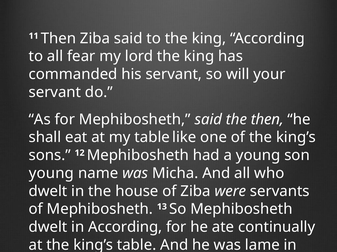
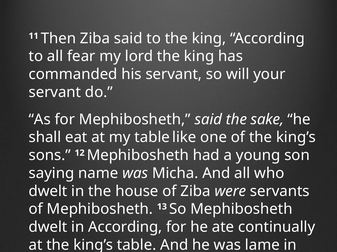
the then: then -> sake
young at (51, 174): young -> saying
